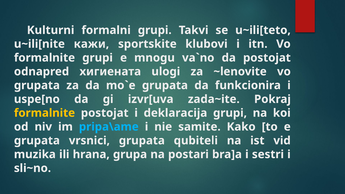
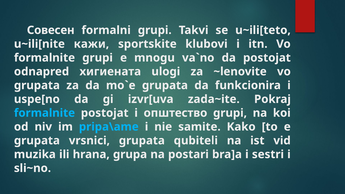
Kulturni: Kulturni -> Совесен
formalnite at (44, 113) colour: yellow -> light blue
deklaracija: deklaracija -> општество
